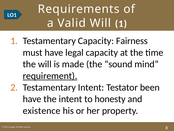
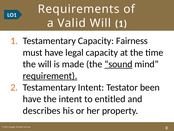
sound underline: none -> present
honesty: honesty -> entitled
existence: existence -> describes
